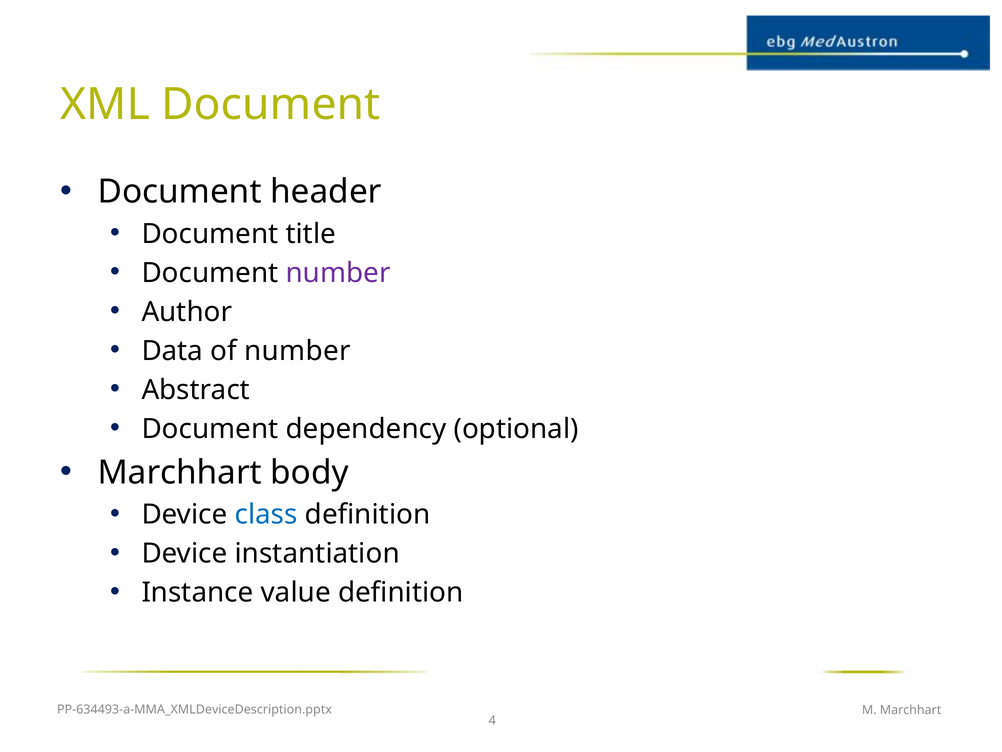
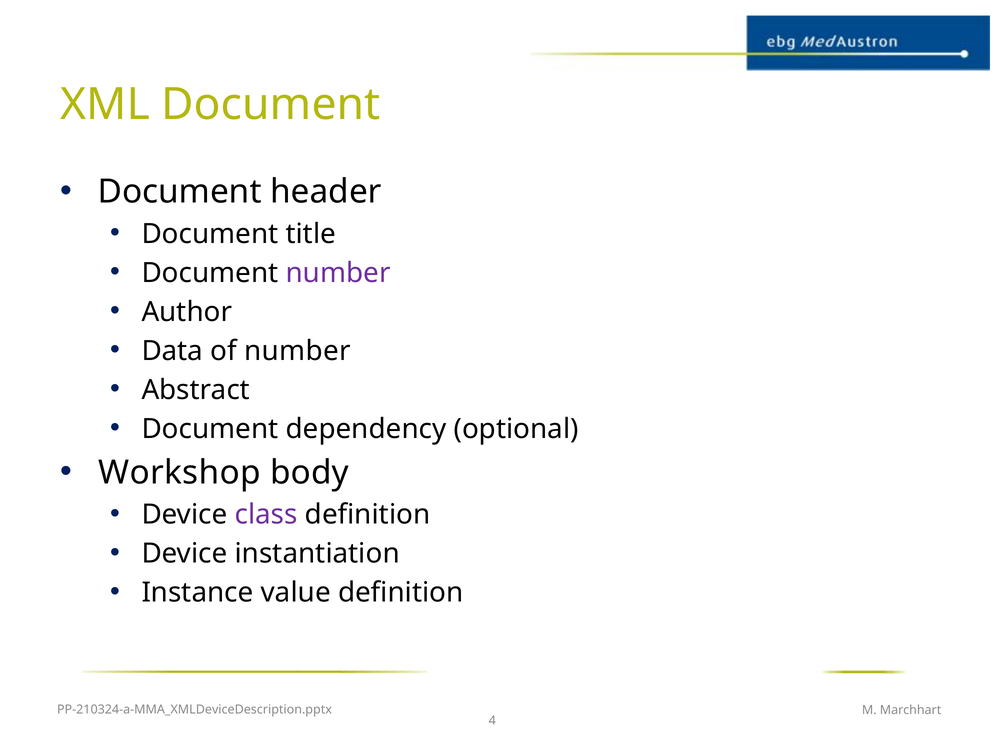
Marchhart at (180, 472): Marchhart -> Workshop
class colour: blue -> purple
PP-634493-a-MMA_XMLDeviceDescription.pptx: PP-634493-a-MMA_XMLDeviceDescription.pptx -> PP-210324-a-MMA_XMLDeviceDescription.pptx
